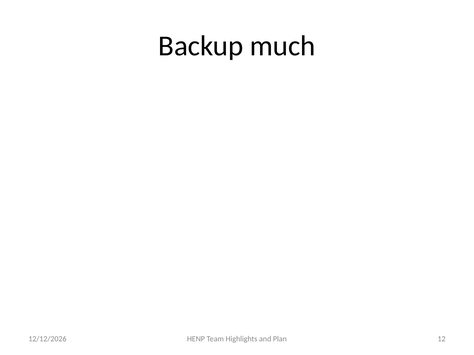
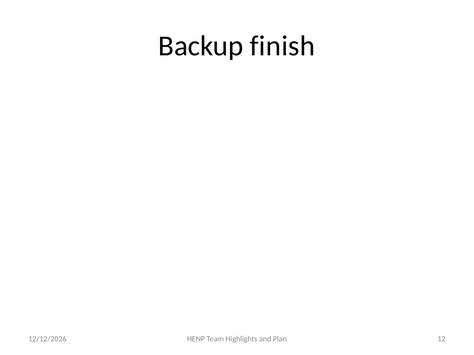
much: much -> finish
